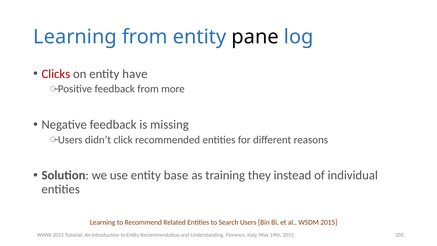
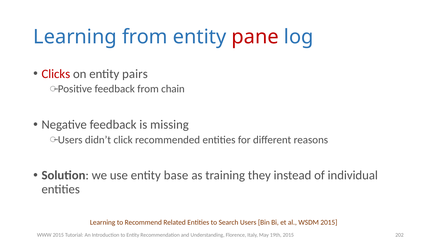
pane colour: black -> red
have: have -> pairs
more: more -> chain
